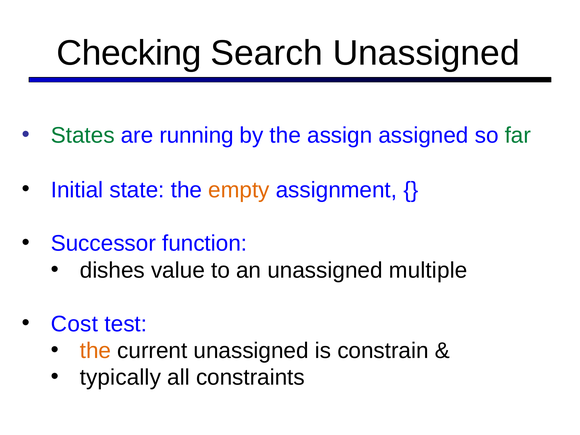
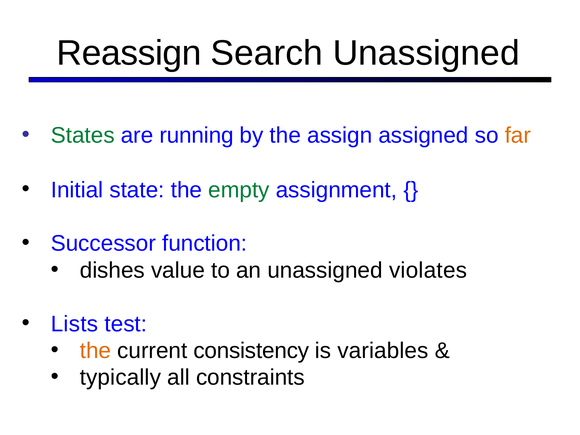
Checking: Checking -> Reassign
far colour: green -> orange
empty colour: orange -> green
multiple: multiple -> violates
Cost: Cost -> Lists
current unassigned: unassigned -> consistency
constrain: constrain -> variables
